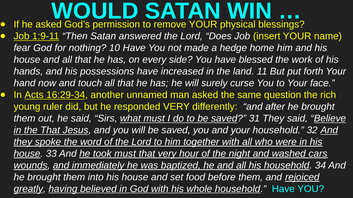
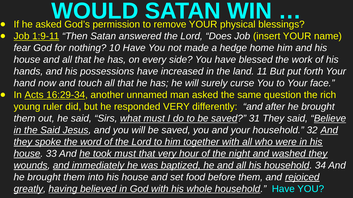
the That: That -> Said
washed cars: cars -> they
